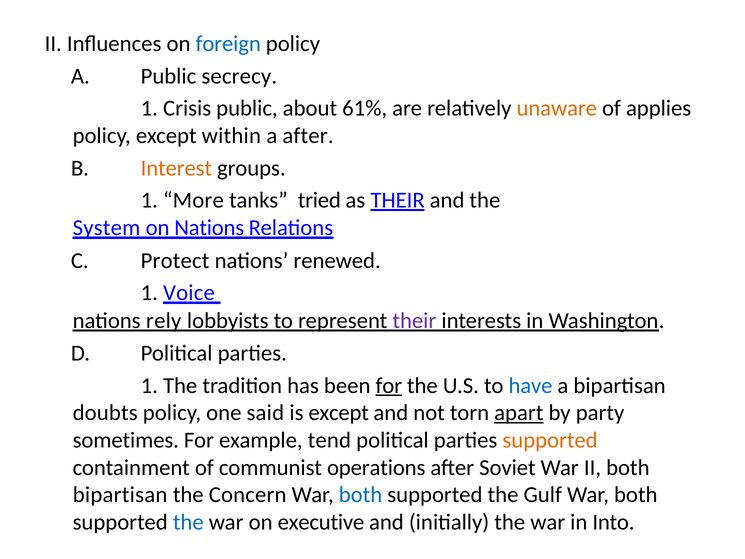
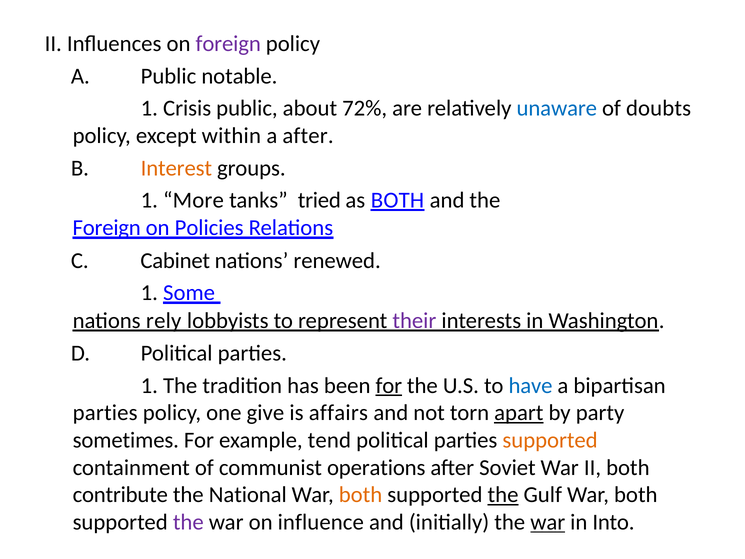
foreign at (228, 44) colour: blue -> purple
secrecy: secrecy -> notable
61%: 61% -> 72%
unaware colour: orange -> blue
applies: applies -> doubts
as THEIR: THEIR -> BOTH
System at (106, 228): System -> Foreign
on Nations: Nations -> Policies
Protect: Protect -> Cabinet
Voice: Voice -> Some
doubts at (105, 413): doubts -> parties
said: said -> give
is except: except -> affairs
bipartisan at (120, 495): bipartisan -> contribute
Concern: Concern -> National
both at (361, 495) colour: blue -> orange
the at (503, 495) underline: none -> present
the at (188, 522) colour: blue -> purple
executive: executive -> influence
war at (548, 522) underline: none -> present
